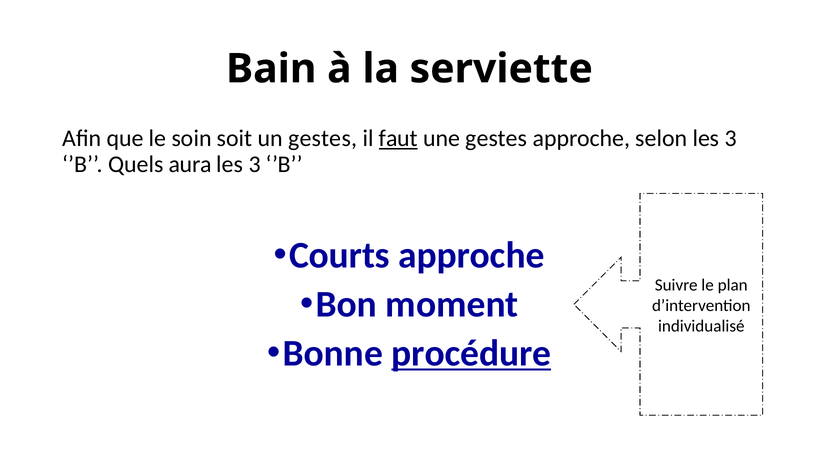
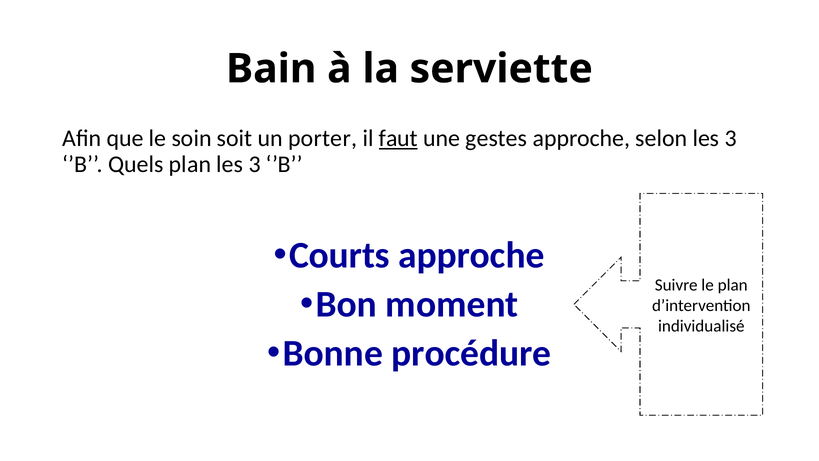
un gestes: gestes -> porter
Quels aura: aura -> plan
procédure underline: present -> none
